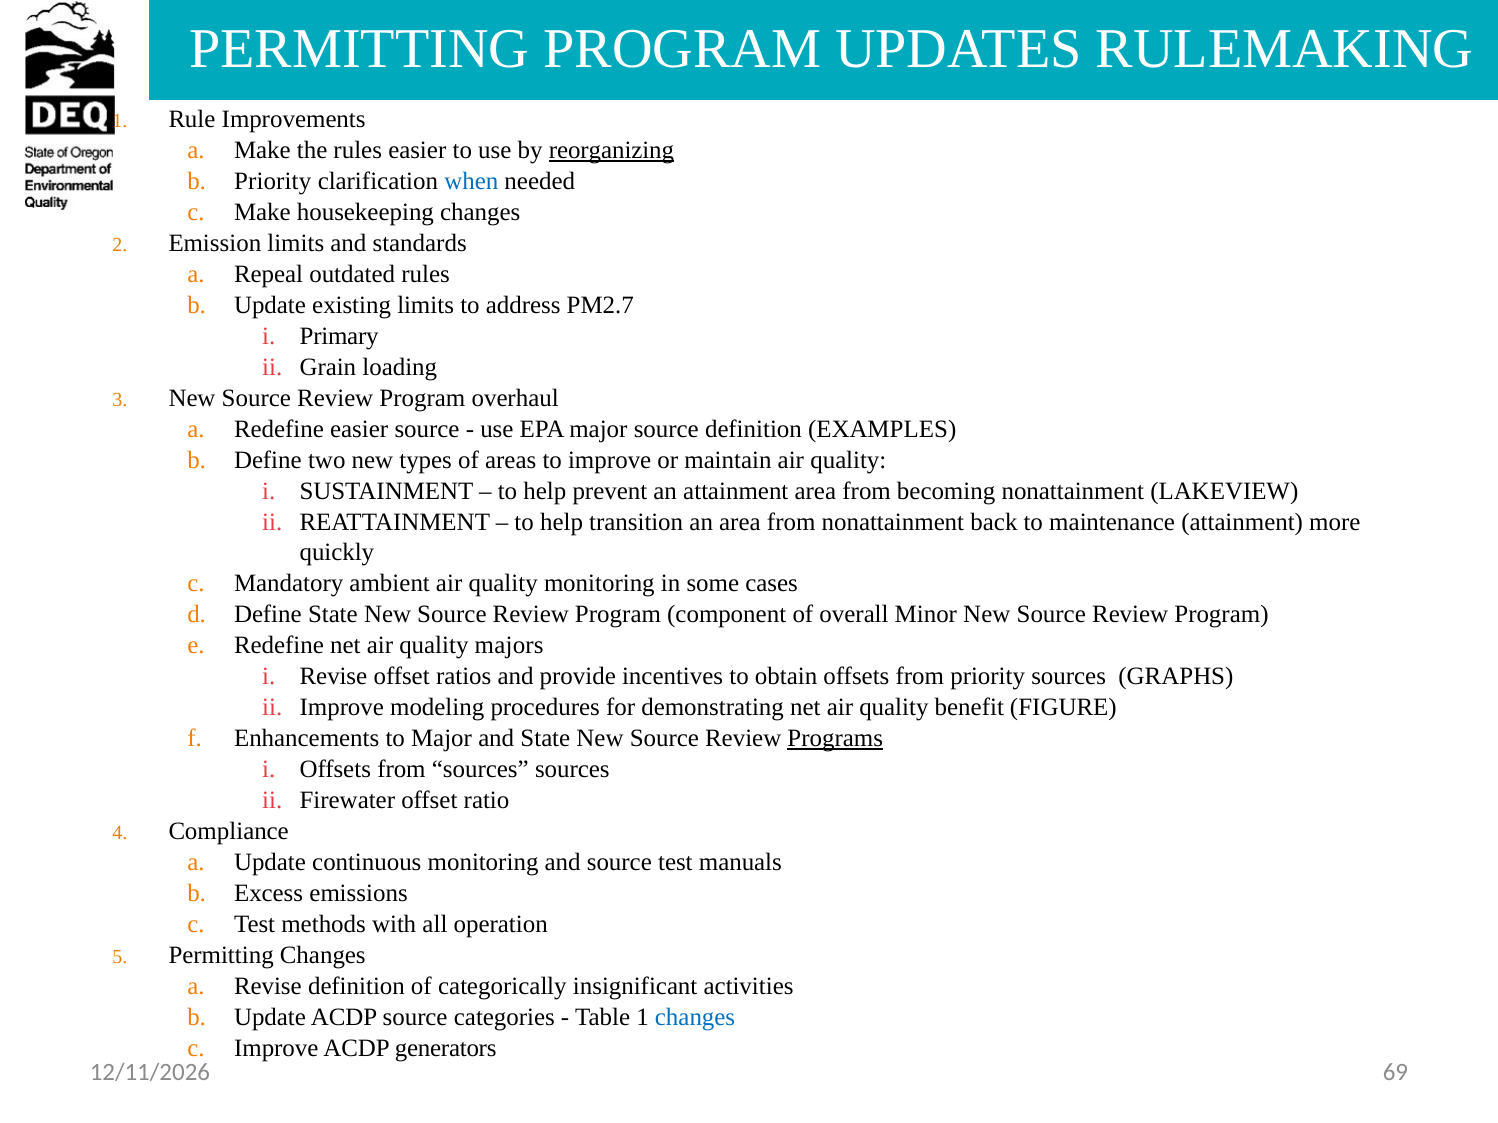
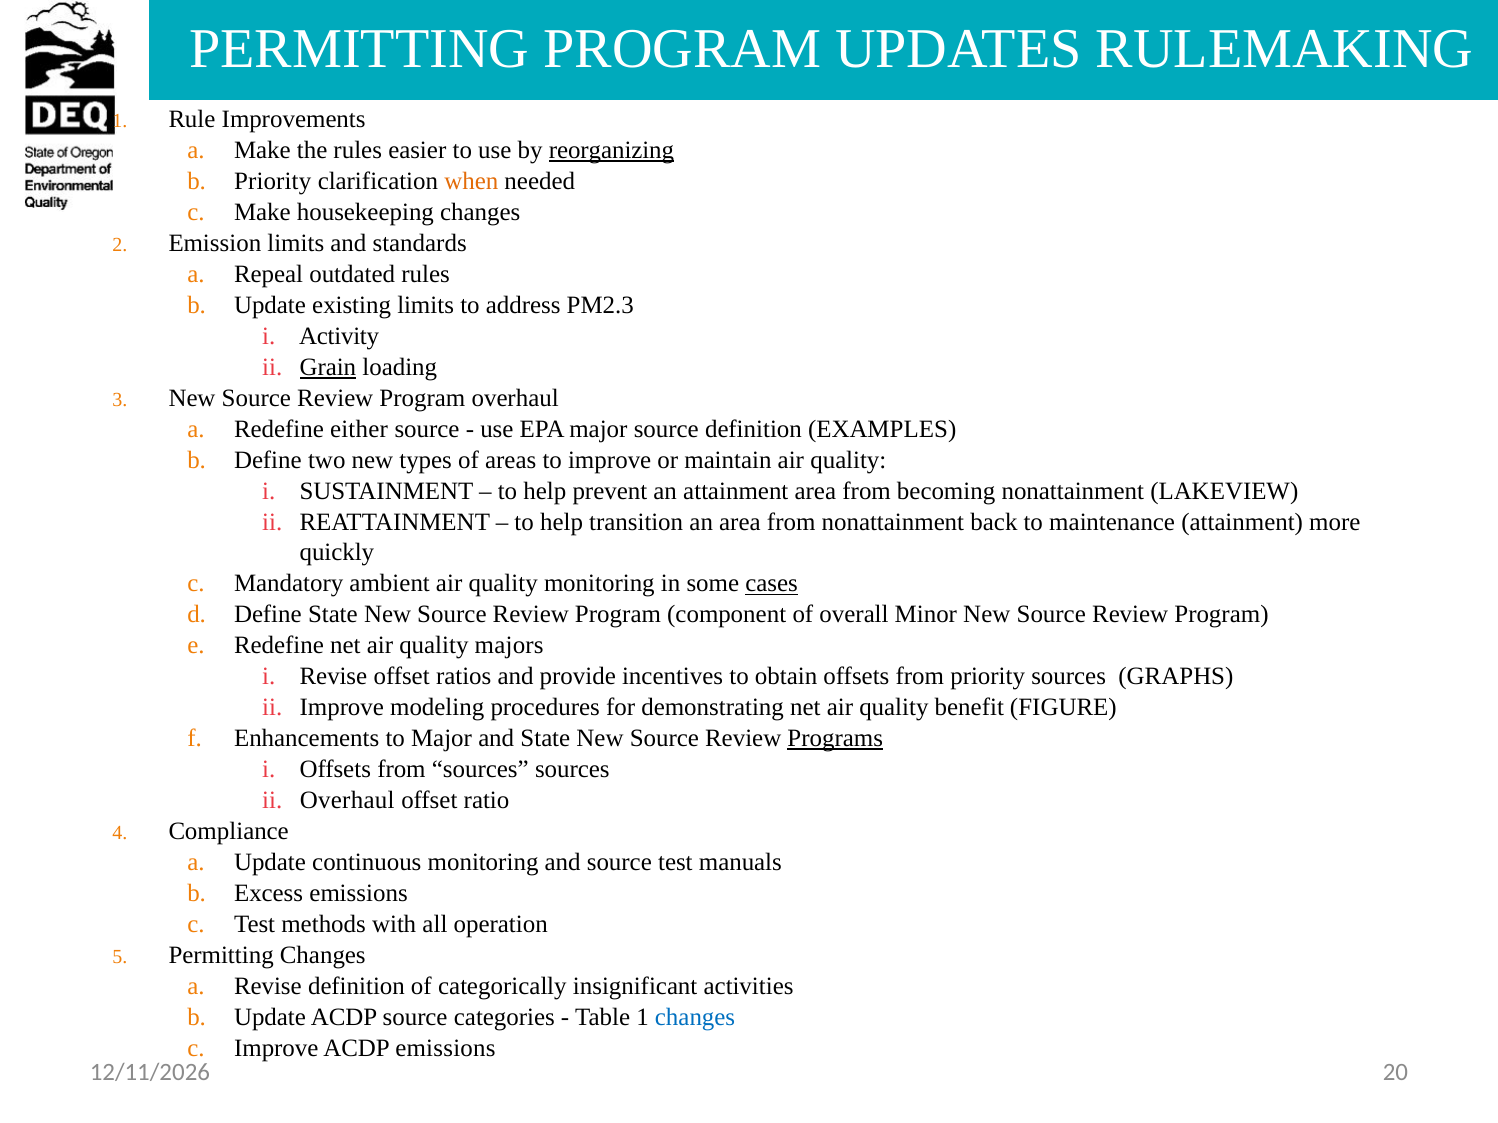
when colour: blue -> orange
PM2.7: PM2.7 -> PM2.3
Primary: Primary -> Activity
Grain underline: none -> present
Redefine easier: easier -> either
cases underline: none -> present
Firewater at (347, 801): Firewater -> Overhaul
ACDP generators: generators -> emissions
69: 69 -> 20
